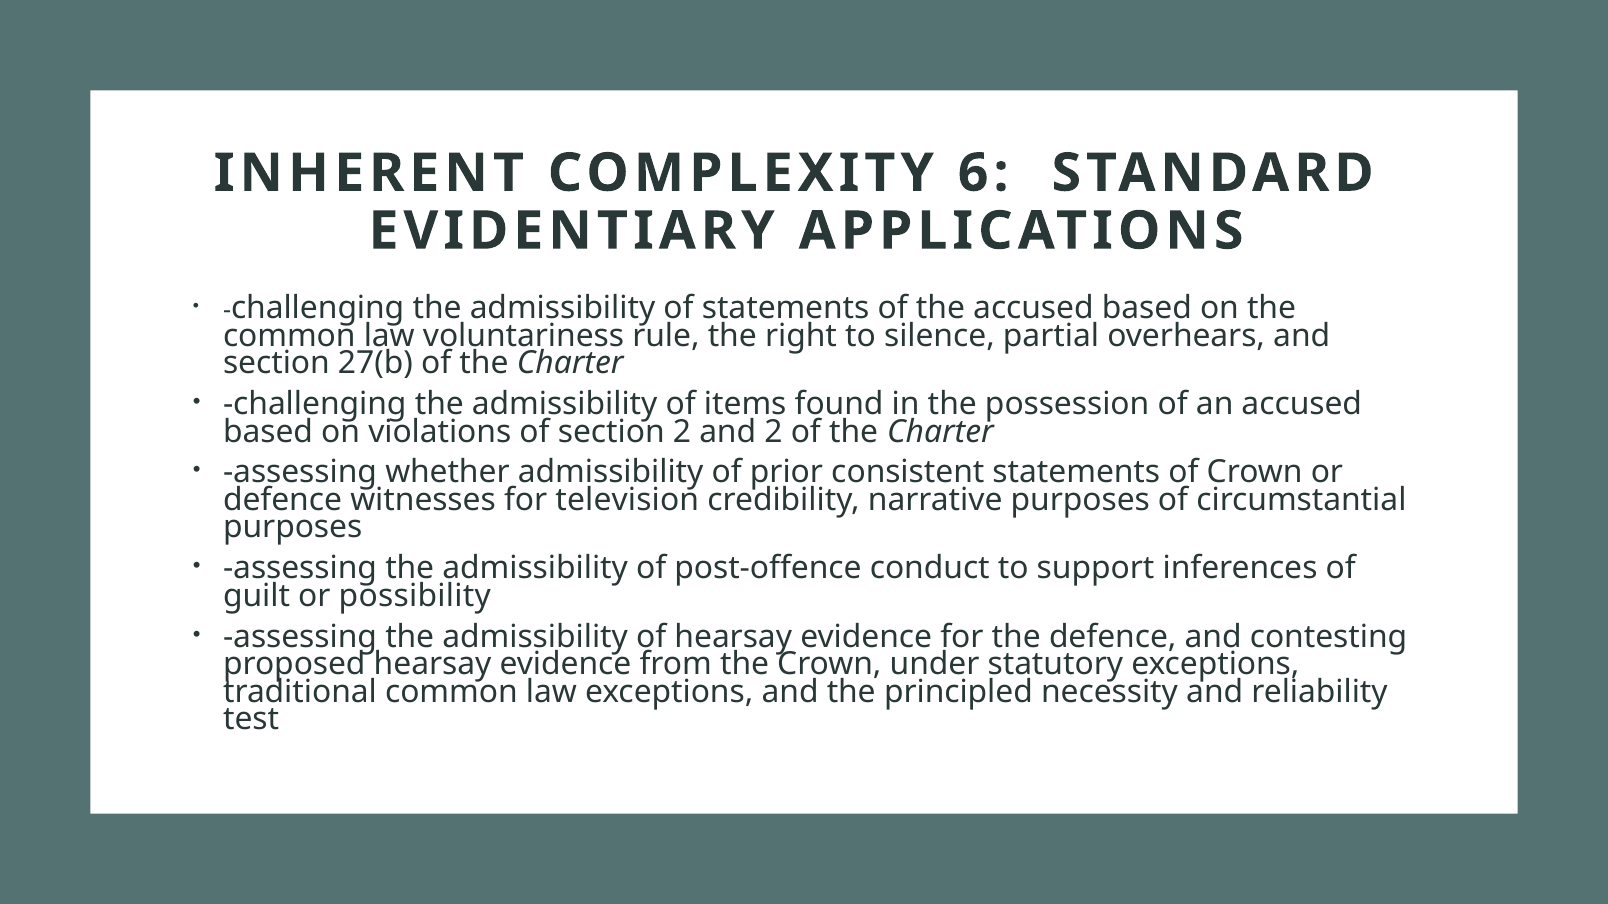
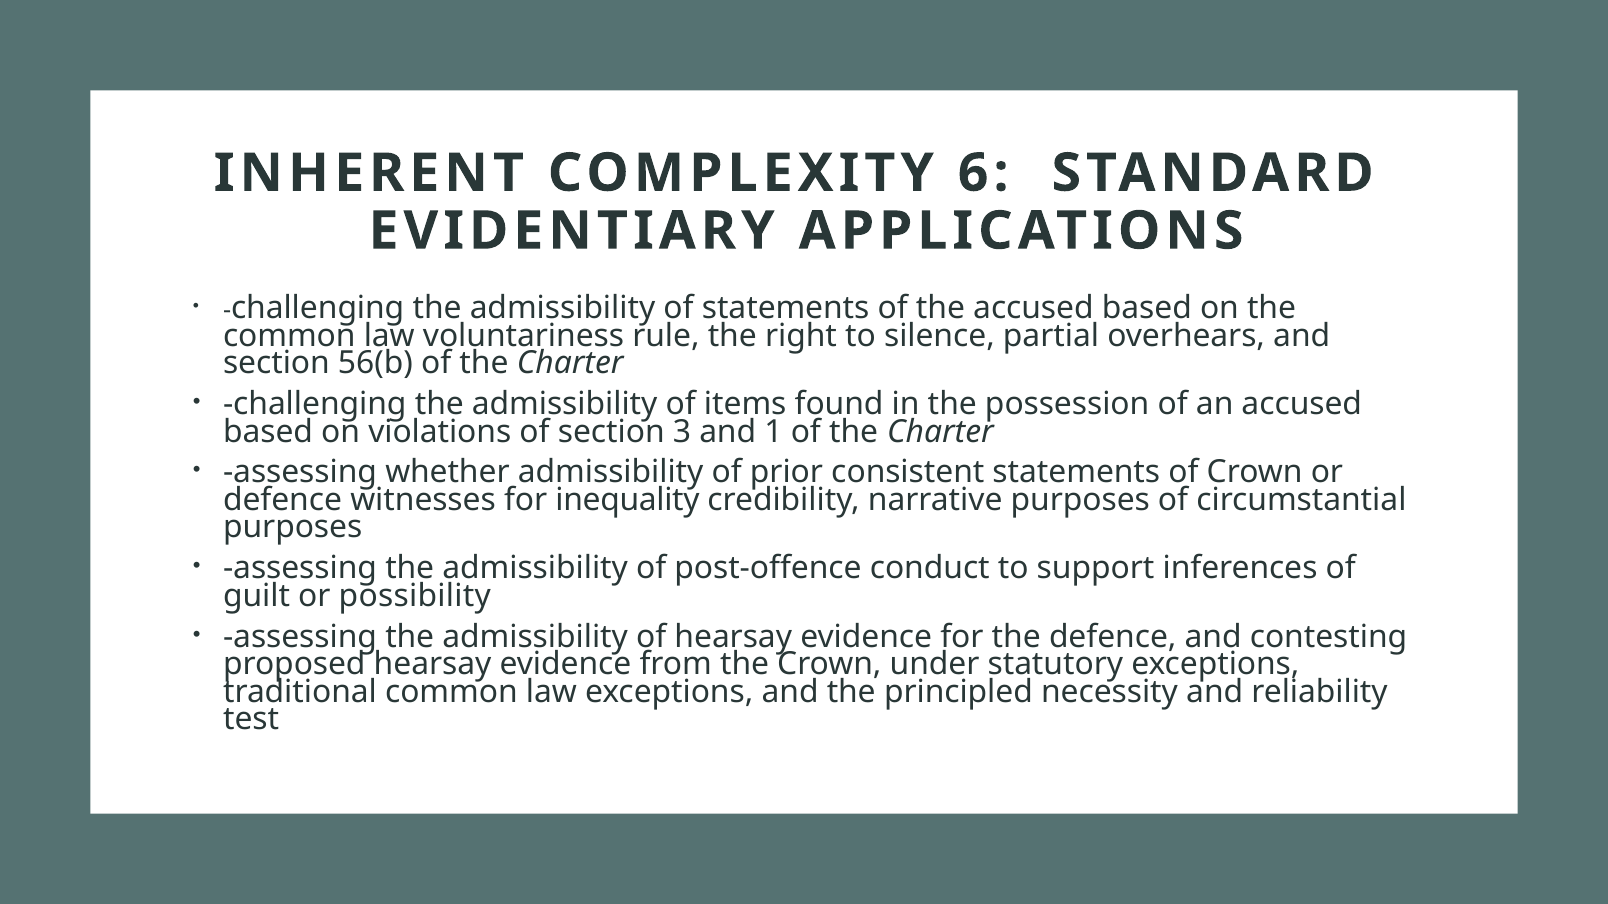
27(b: 27(b -> 56(b
section 2: 2 -> 3
and 2: 2 -> 1
television: television -> inequality
